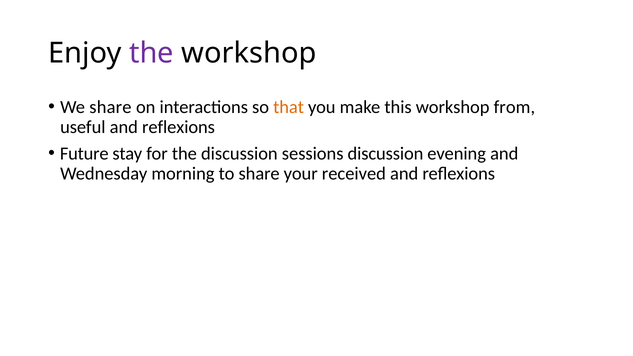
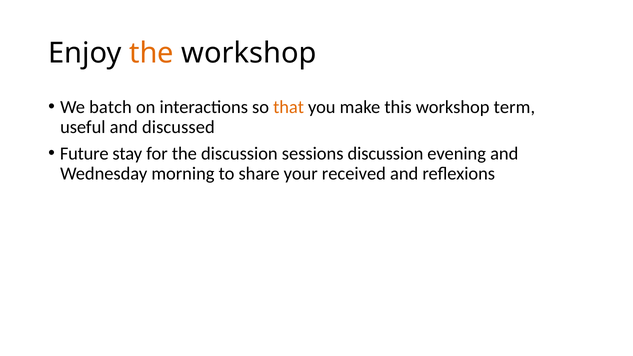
the at (151, 53) colour: purple -> orange
We share: share -> batch
from: from -> term
useful and reflexions: reflexions -> discussed
